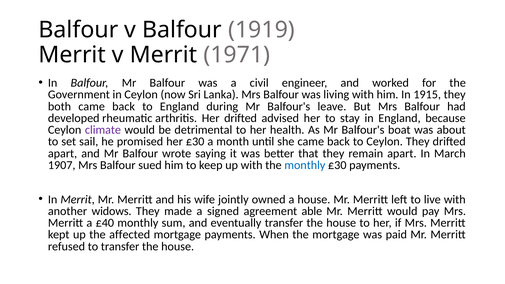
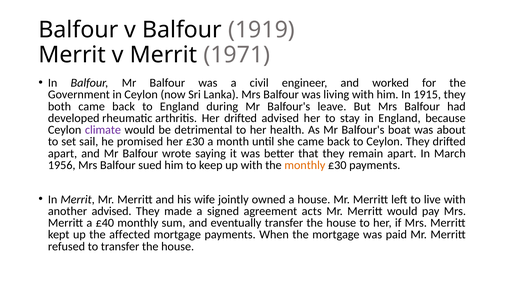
1907: 1907 -> 1956
monthly at (305, 165) colour: blue -> orange
another widows: widows -> advised
able: able -> acts
